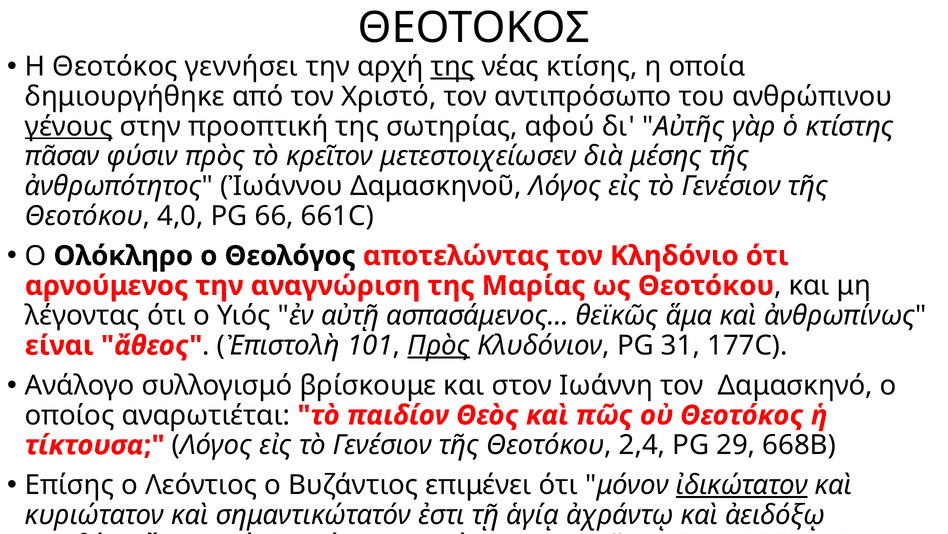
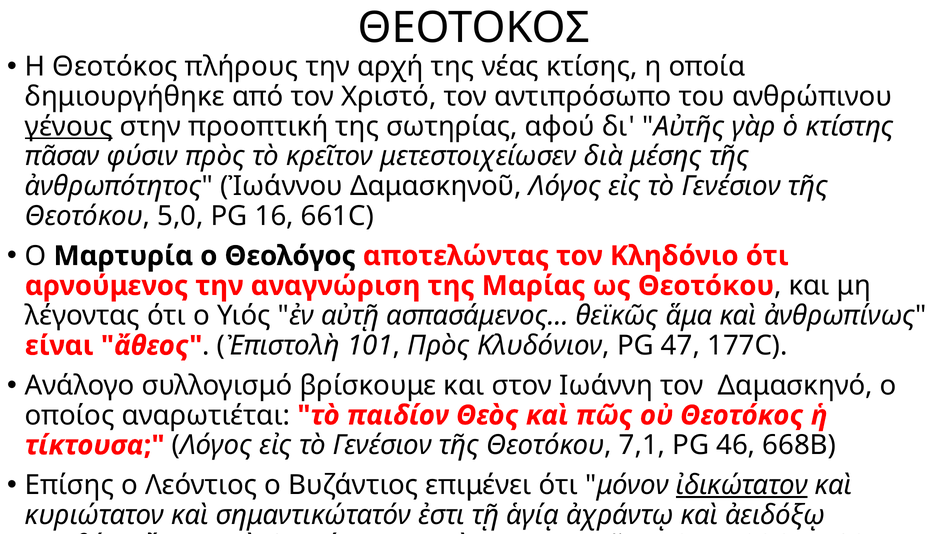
γεννήσει: γεννήσει -> πλήρους
της at (453, 66) underline: present -> none
4,0: 4,0 -> 5,0
66: 66 -> 16
Ολόκληρο: Ολόκληρο -> Μαρτυρία
Πρὸς at (439, 345) underline: present -> none
31: 31 -> 47
2,4: 2,4 -> 7,1
29: 29 -> 46
